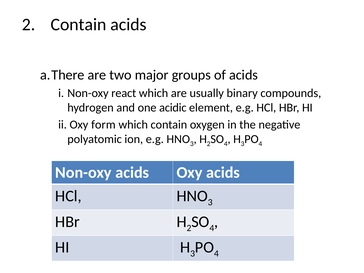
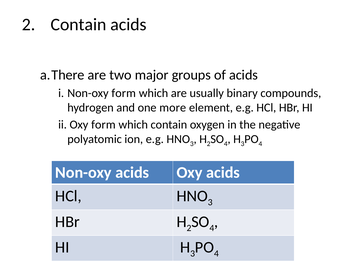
Non-oxy react: react -> form
acidic: acidic -> more
